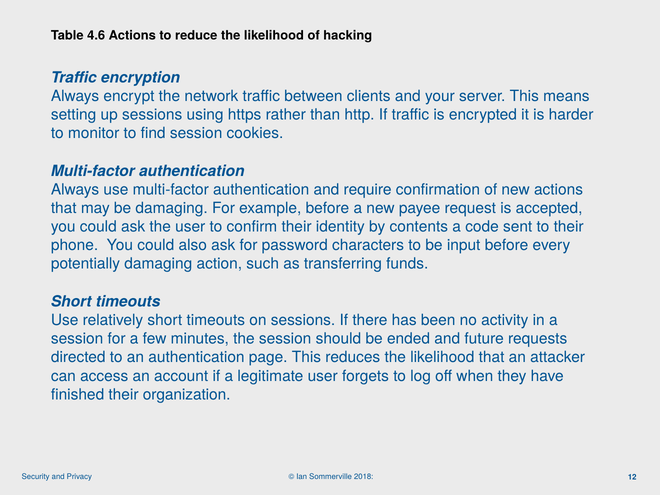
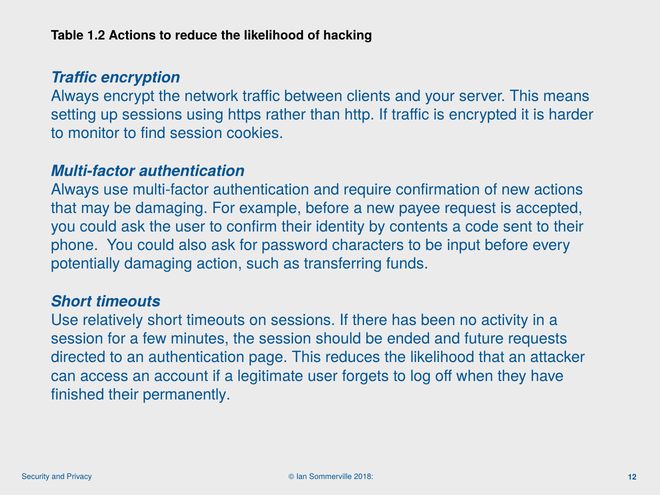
4.6: 4.6 -> 1.2
organization: organization -> permanently
